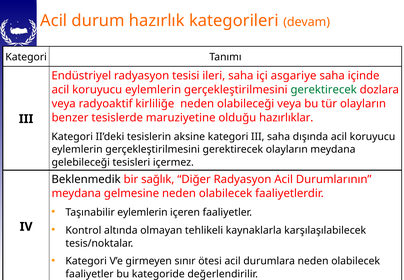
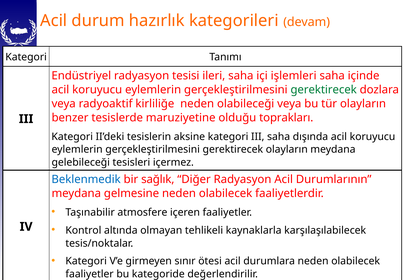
asgariye: asgariye -> işlemleri
hazırlıklar: hazırlıklar -> toprakları
Beklenmedik colour: black -> blue
Taşınabilir eylemlerin: eylemlerin -> atmosfere
